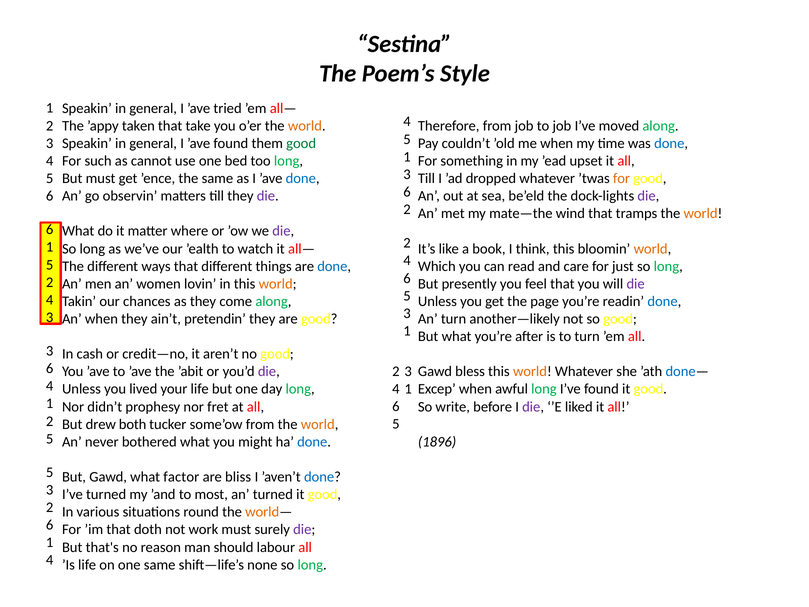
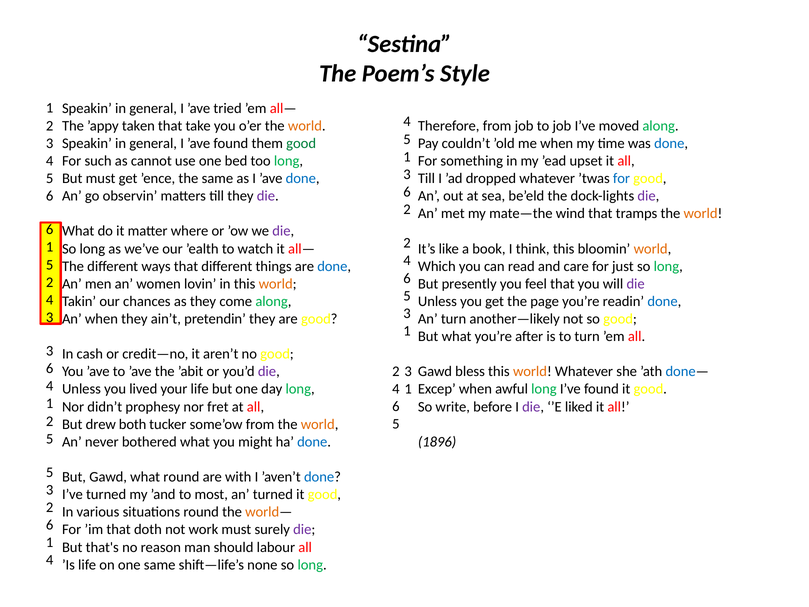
for at (621, 178) colour: orange -> blue
what factor: factor -> round
bliss: bliss -> with
